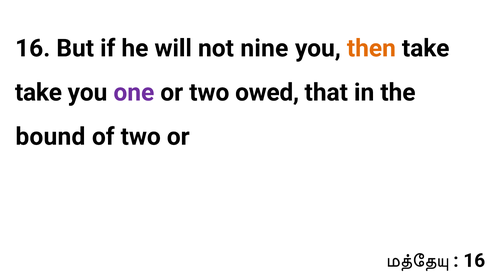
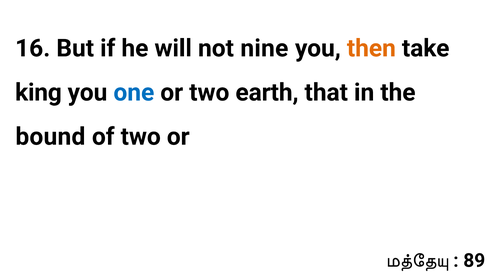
take at (38, 92): take -> king
one colour: purple -> blue
owed: owed -> earth
16 at (474, 260): 16 -> 89
